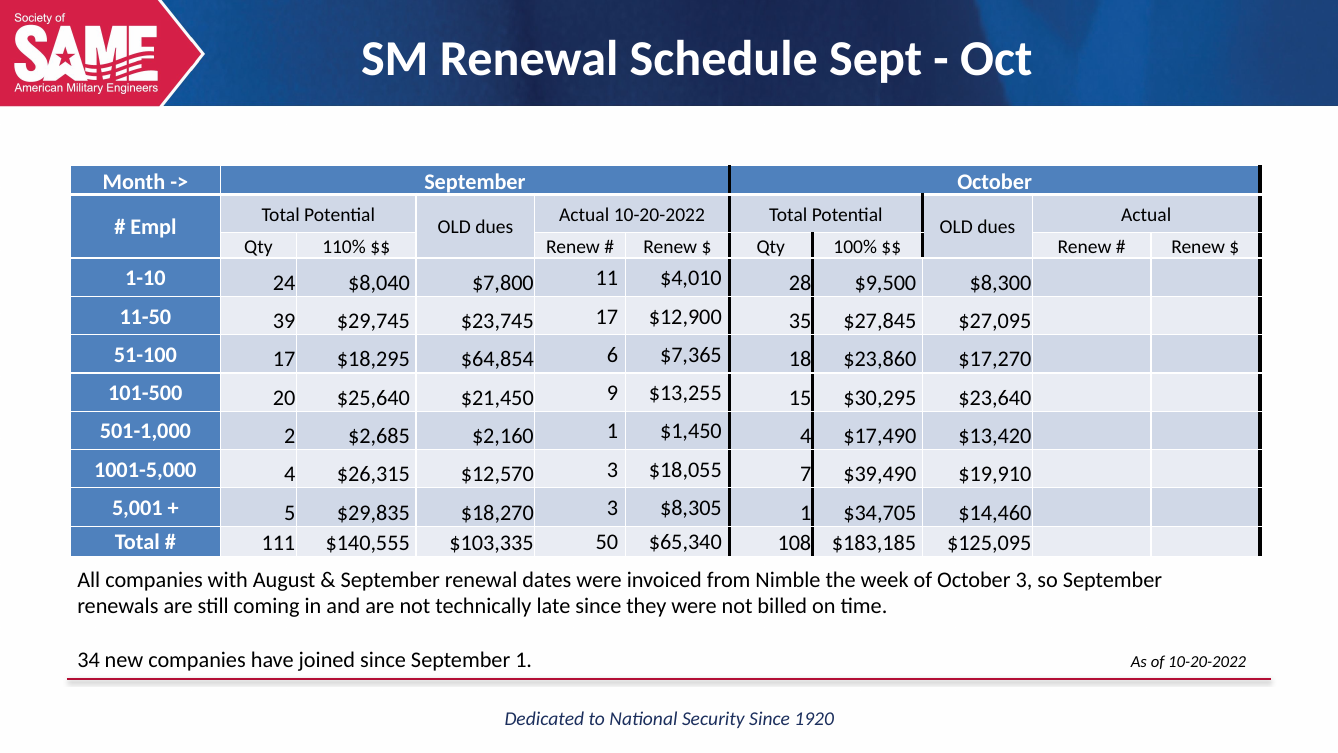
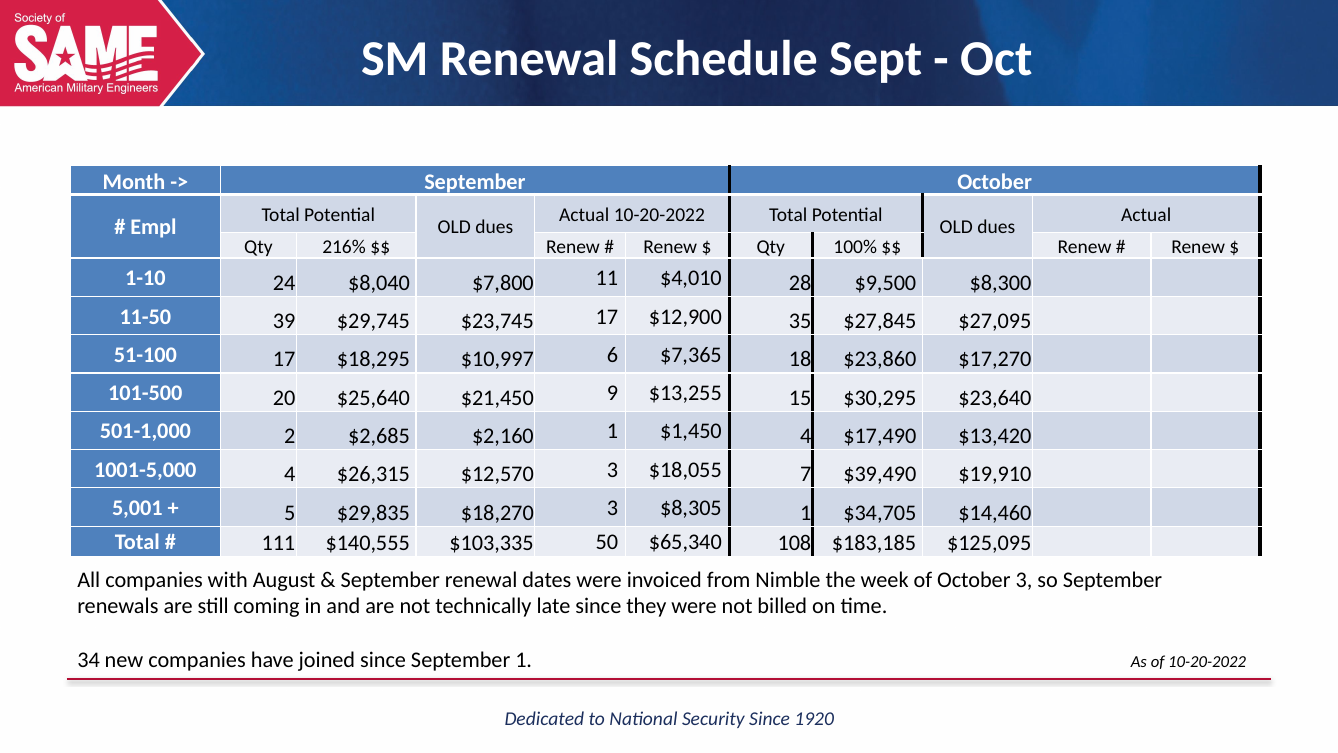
110%: 110% -> 216%
$64,854: $64,854 -> $10,997
